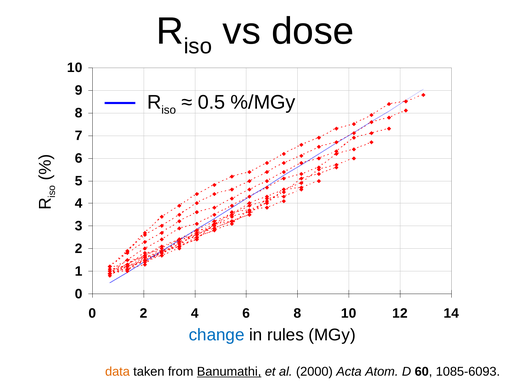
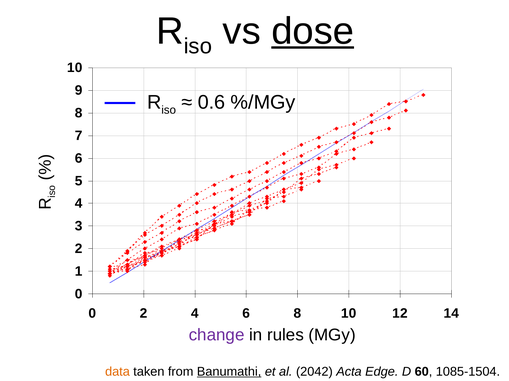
dose underline: none -> present
0.5: 0.5 -> 0.6
change colour: blue -> purple
2000: 2000 -> 2042
Atom: Atom -> Edge
1085-6093: 1085-6093 -> 1085-1504
